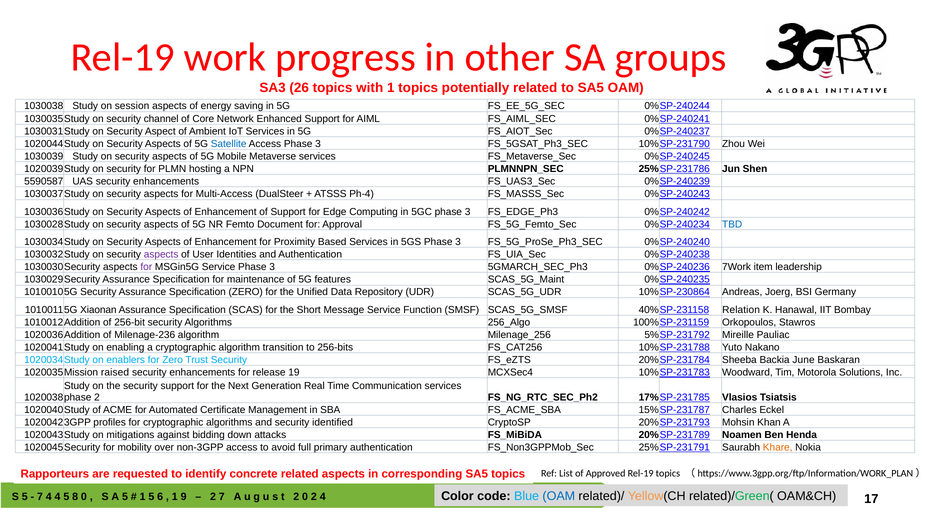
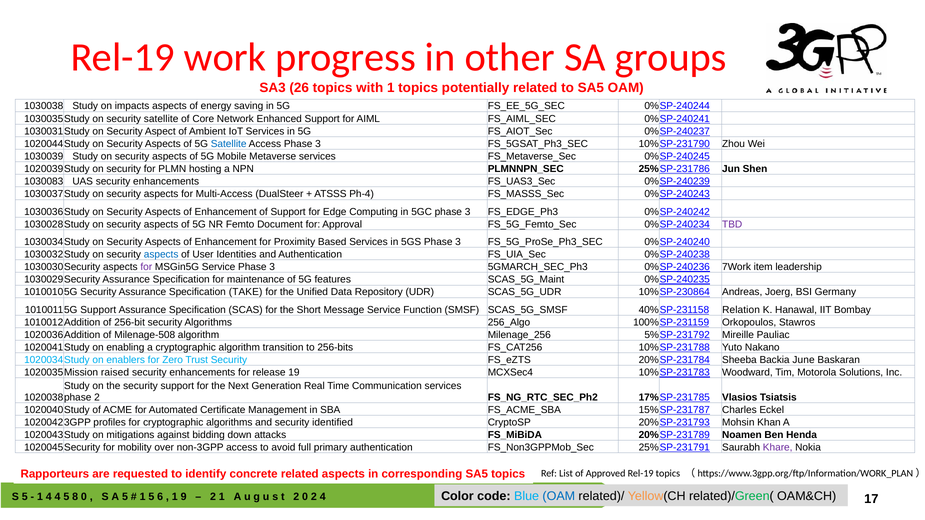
session: session -> impacts
security channel: channel -> satellite
5590587: 5590587 -> 1030083
TBD colour: blue -> purple
aspects at (161, 255) colour: purple -> blue
Specification ZERO: ZERO -> TAKE
Xiaonan at (98, 310): Xiaonan -> Support
Milenage-236: Milenage-236 -> Milenage-508
Khare colour: orange -> purple
7 at (40, 497): 7 -> 1
2 7: 7 -> 1
